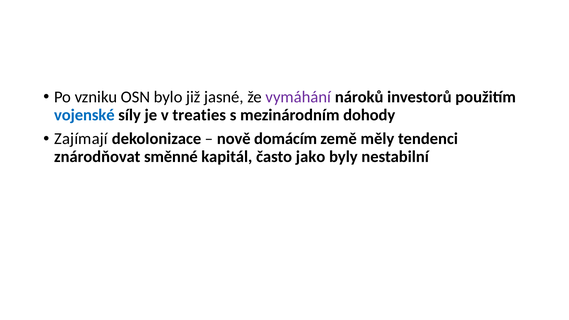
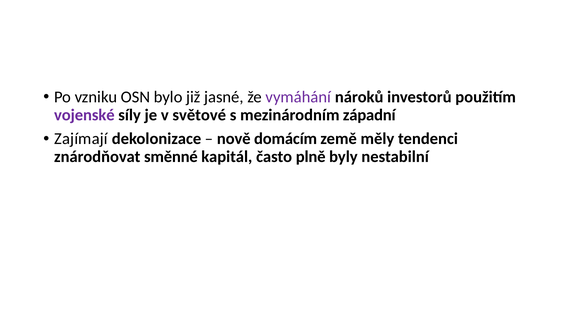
vojenské colour: blue -> purple
treaties: treaties -> světové
dohody: dohody -> západní
jako: jako -> plně
